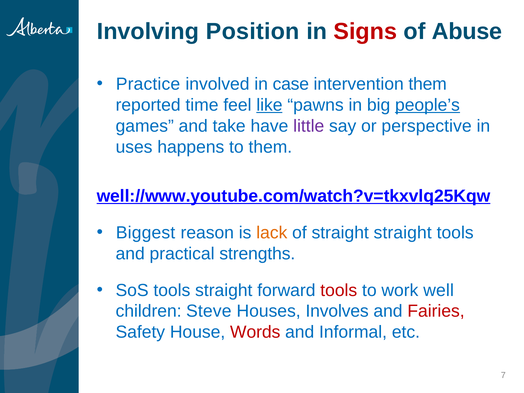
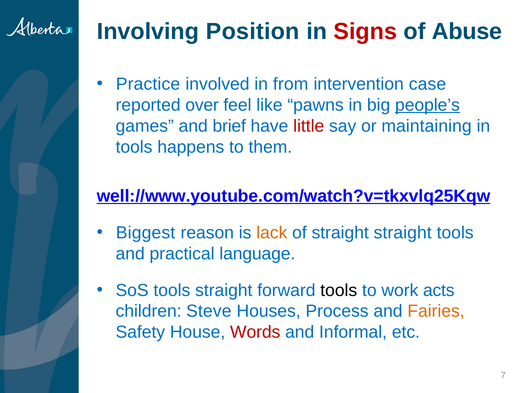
case: case -> from
intervention them: them -> case
time: time -> over
like underline: present -> none
take: take -> brief
little colour: purple -> red
perspective: perspective -> maintaining
uses at (134, 147): uses -> tools
strengths: strengths -> language
tools at (339, 290) colour: red -> black
well: well -> acts
Involves: Involves -> Process
Fairies colour: red -> orange
